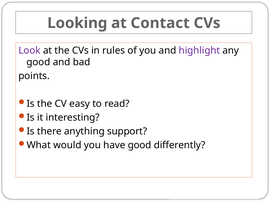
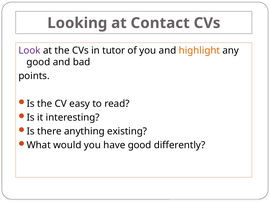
rules: rules -> tutor
highlight colour: purple -> orange
support: support -> existing
